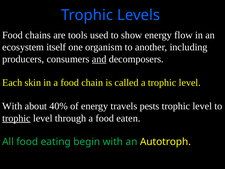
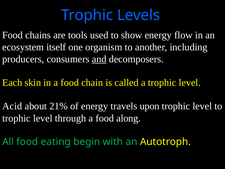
With at (12, 106): With -> Acid
40%: 40% -> 21%
pests: pests -> upon
trophic at (16, 118) underline: present -> none
eaten: eaten -> along
